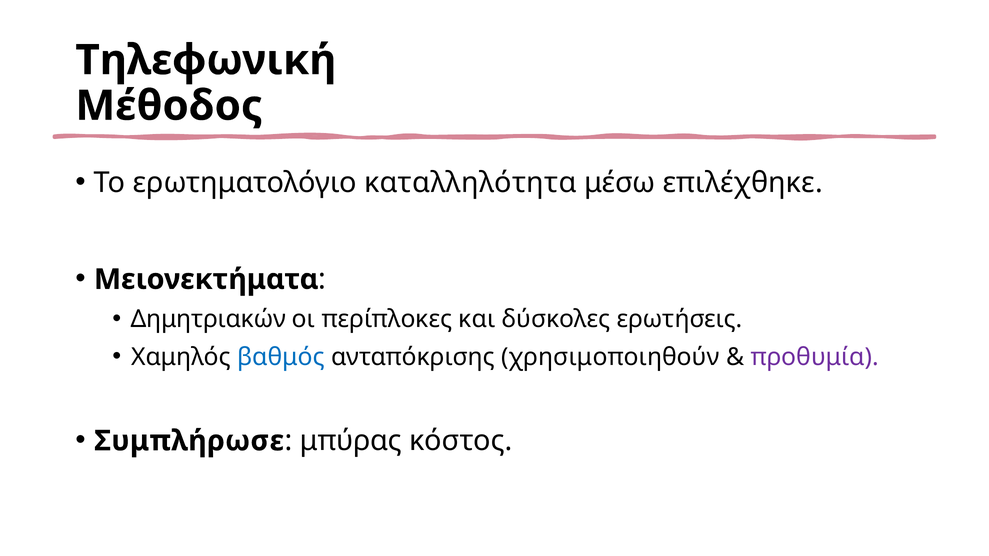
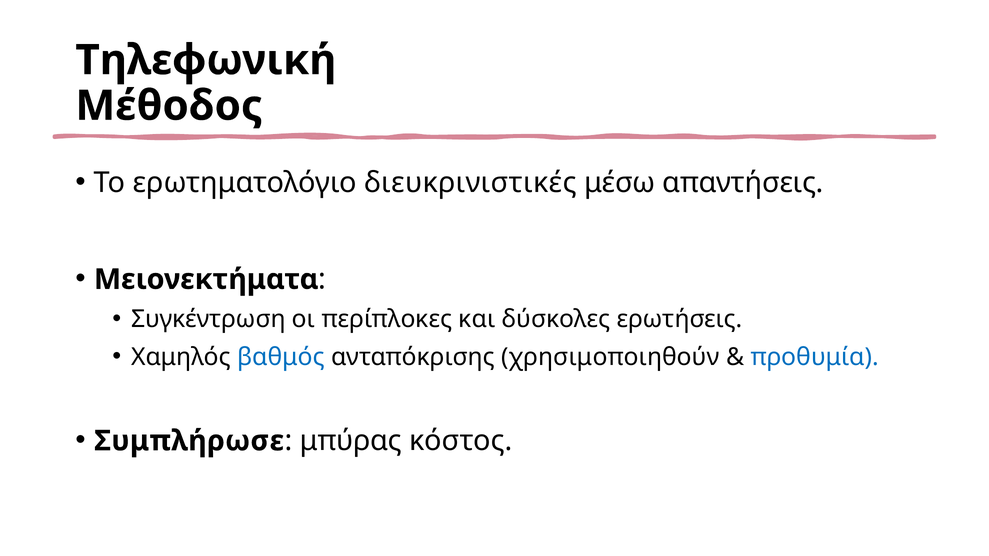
καταλληλότητα: καταλληλότητα -> διευκρινιστικές
επιλέχθηκε: επιλέχθηκε -> απαντήσεις
Δημητριακών: Δημητριακών -> Συγκέντρωση
προθυμία colour: purple -> blue
